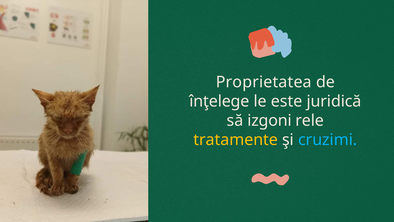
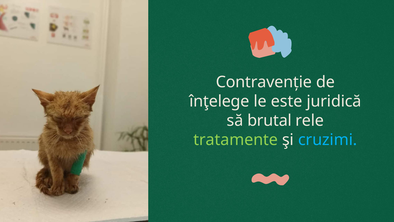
Proprietatea: Proprietatea -> Contravenție
izgoni: izgoni -> brutal
tratamente colour: yellow -> light green
